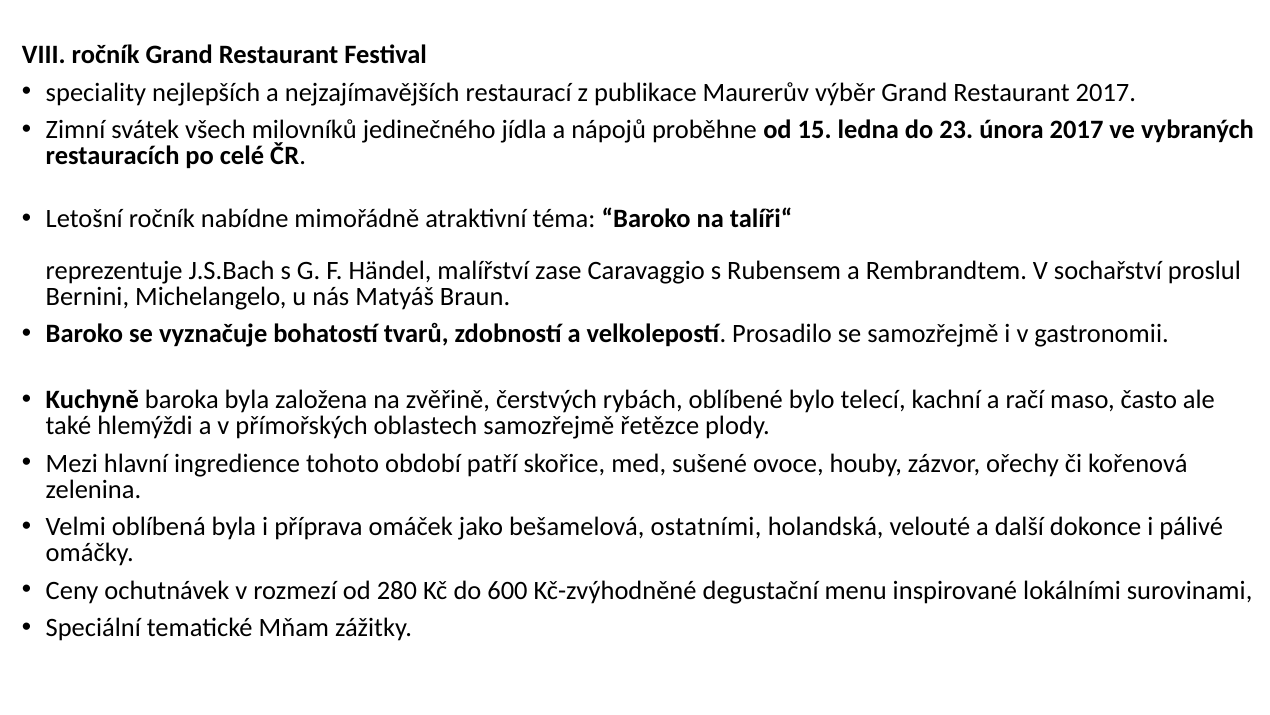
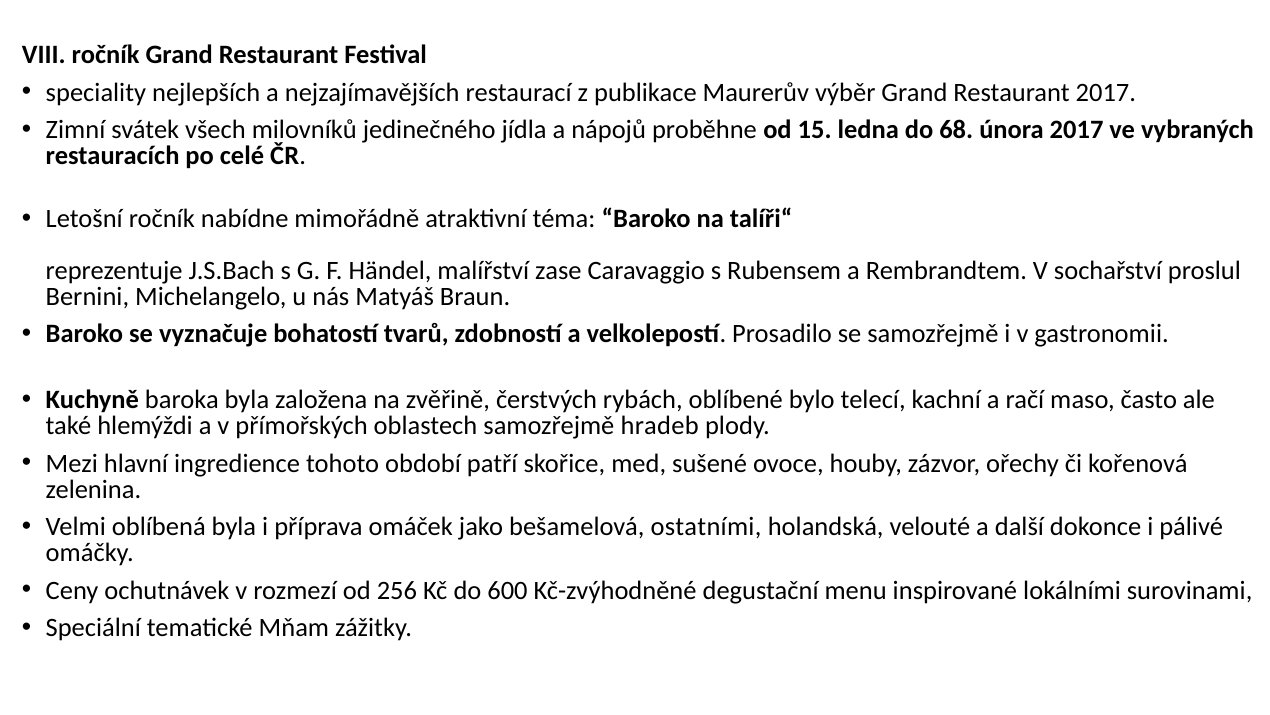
23: 23 -> 68
řetězce: řetězce -> hradeb
280: 280 -> 256
